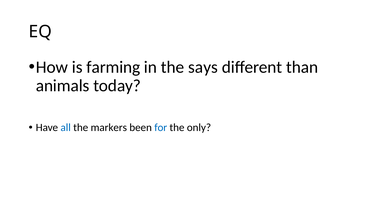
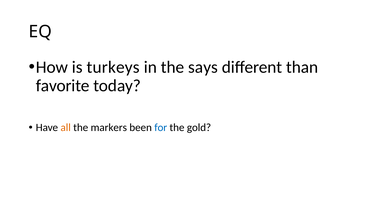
farming: farming -> turkeys
animals: animals -> favorite
all colour: blue -> orange
only: only -> gold
